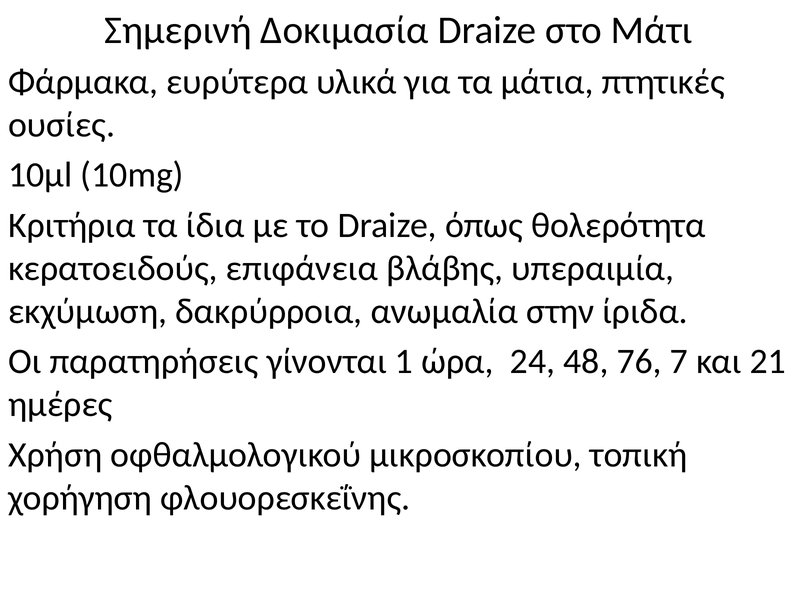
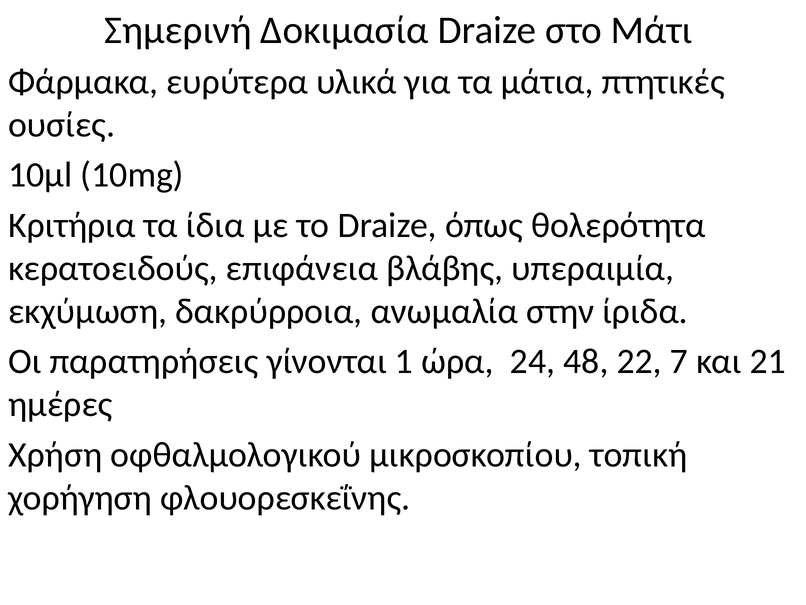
76: 76 -> 22
